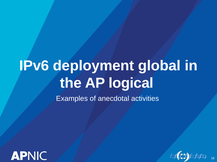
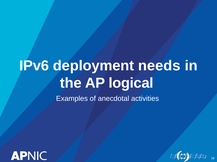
global: global -> needs
